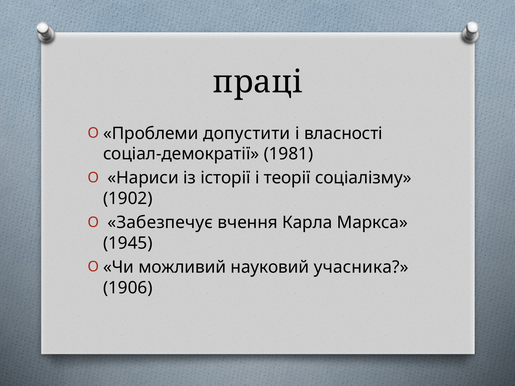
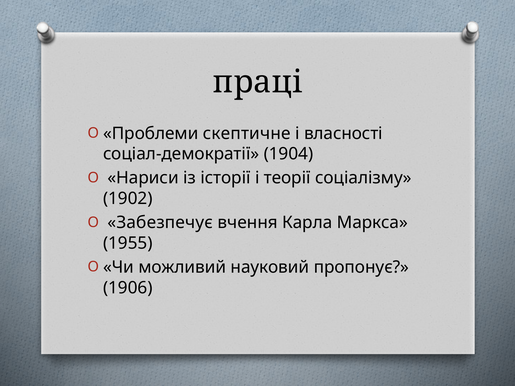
допустити: допустити -> скептичне
1981: 1981 -> 1904
1945: 1945 -> 1955
учасника: учасника -> пропонує
